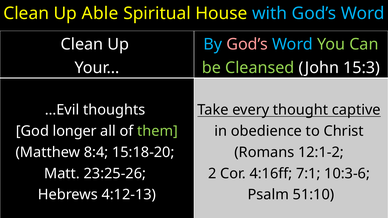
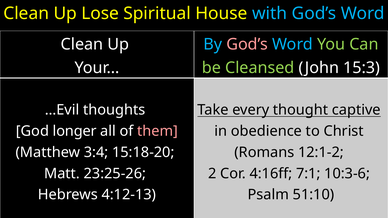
Able: Able -> Lose
them colour: light green -> pink
8:4: 8:4 -> 3:4
